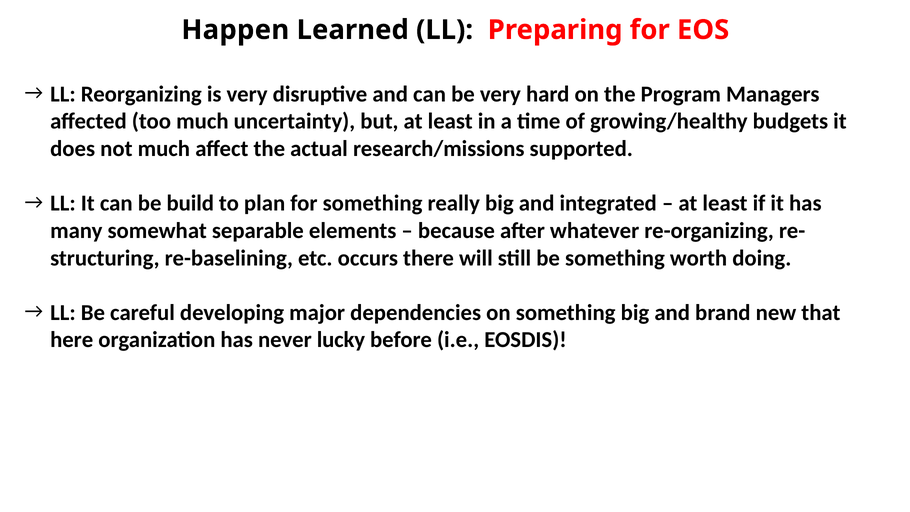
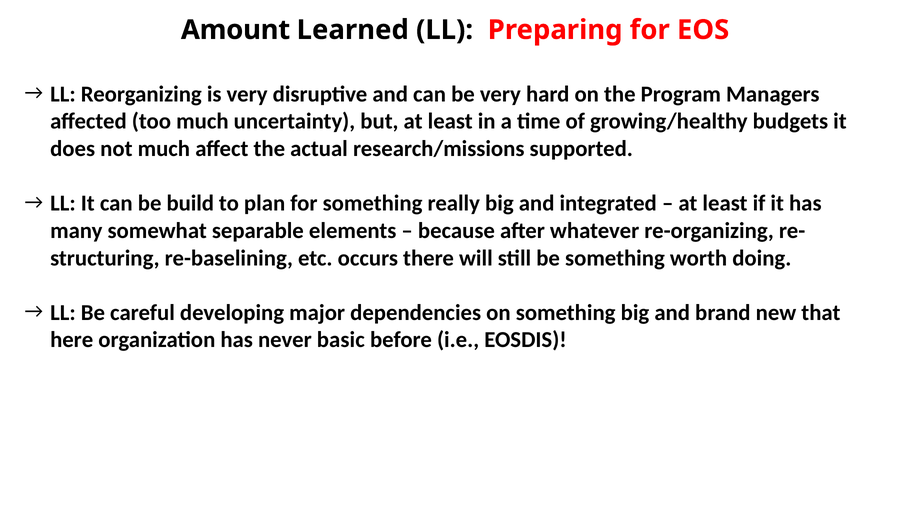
Happen: Happen -> Amount
lucky: lucky -> basic
